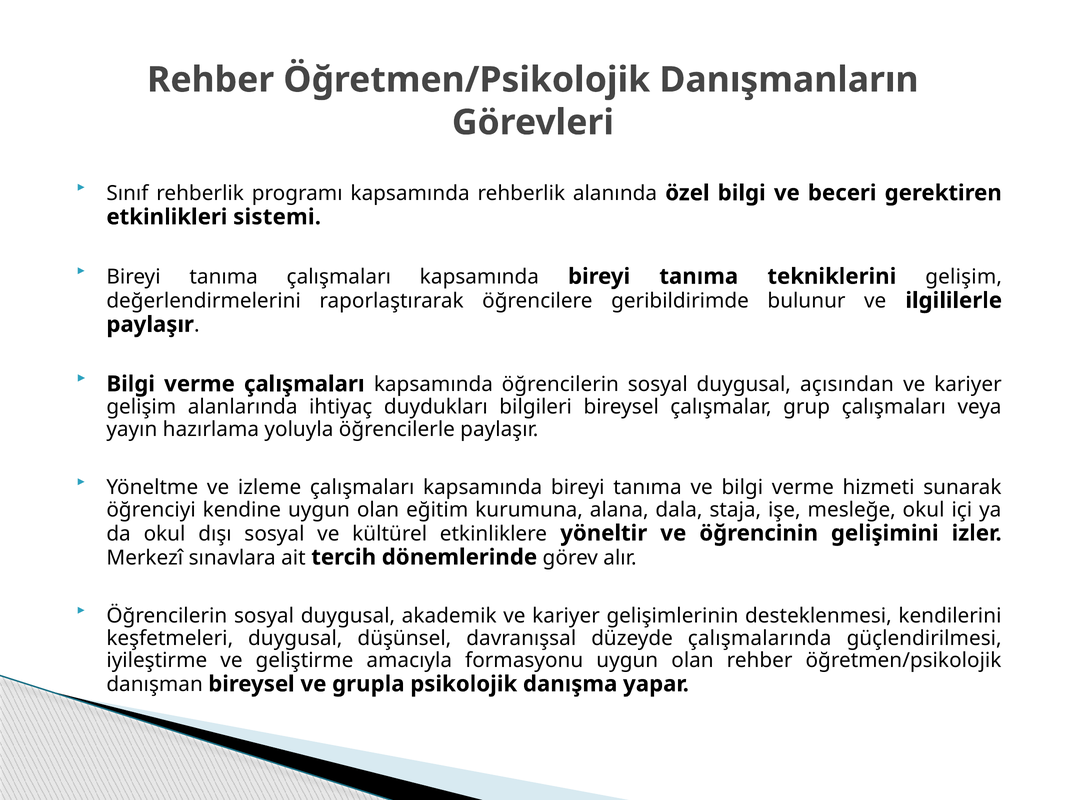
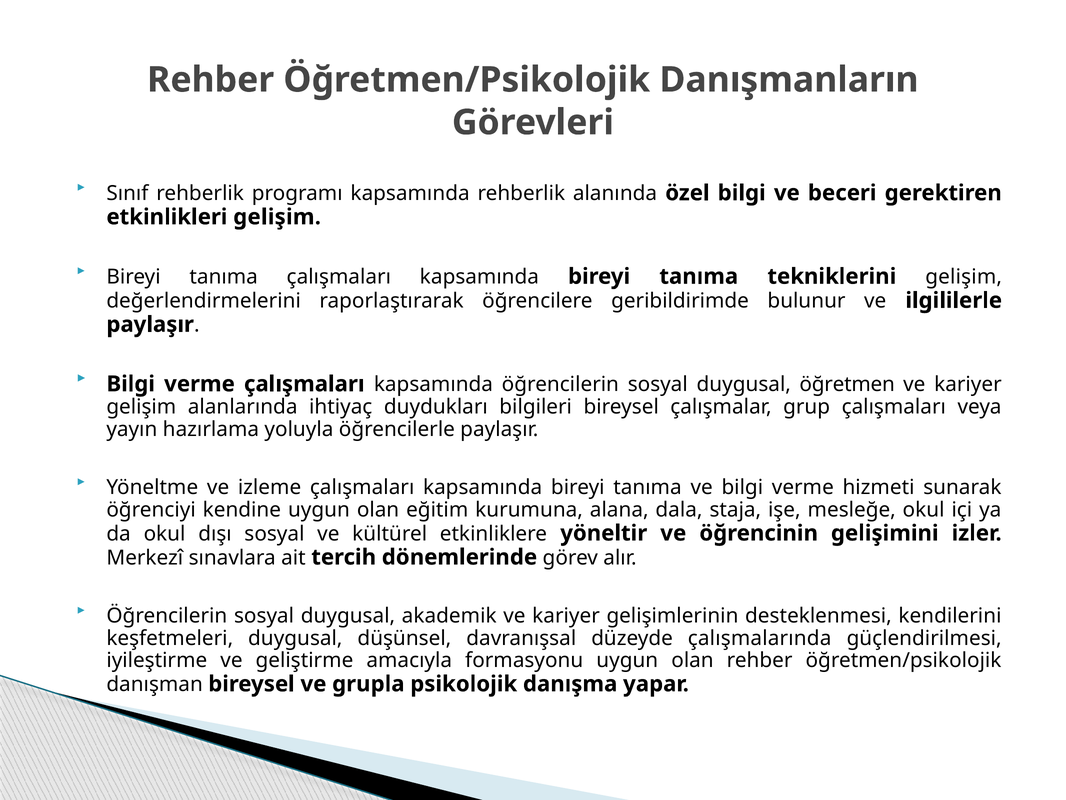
etkinlikleri sistemi: sistemi -> gelişim
açısından: açısından -> öğretmen
